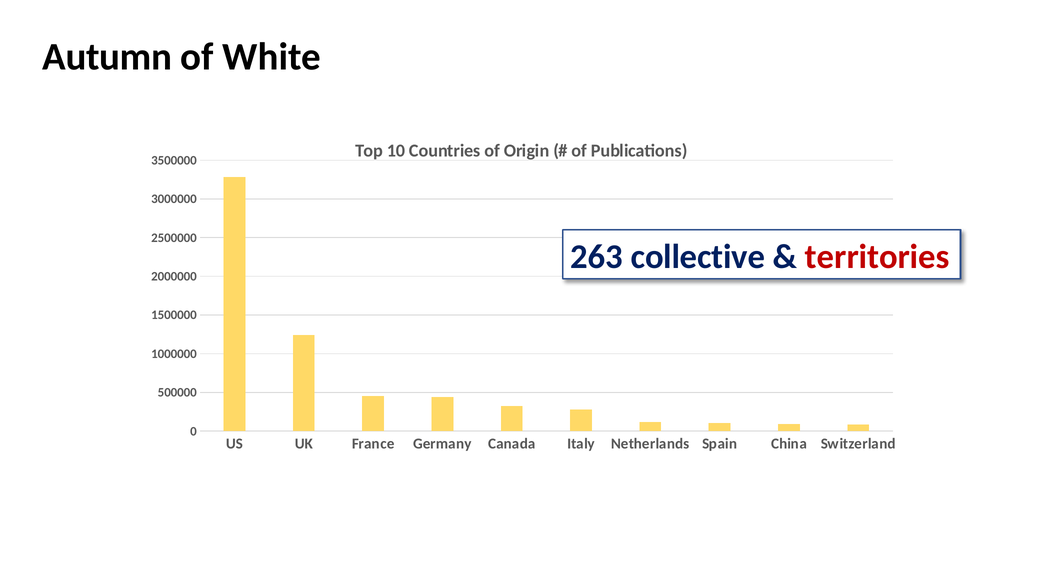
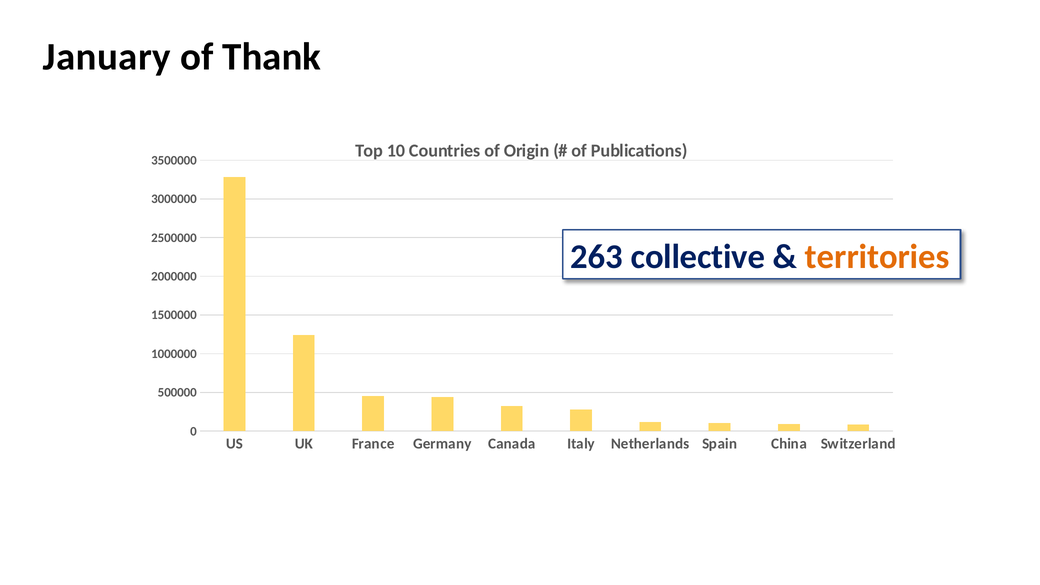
Autumn: Autumn -> January
White: White -> Thank
territories colour: red -> orange
